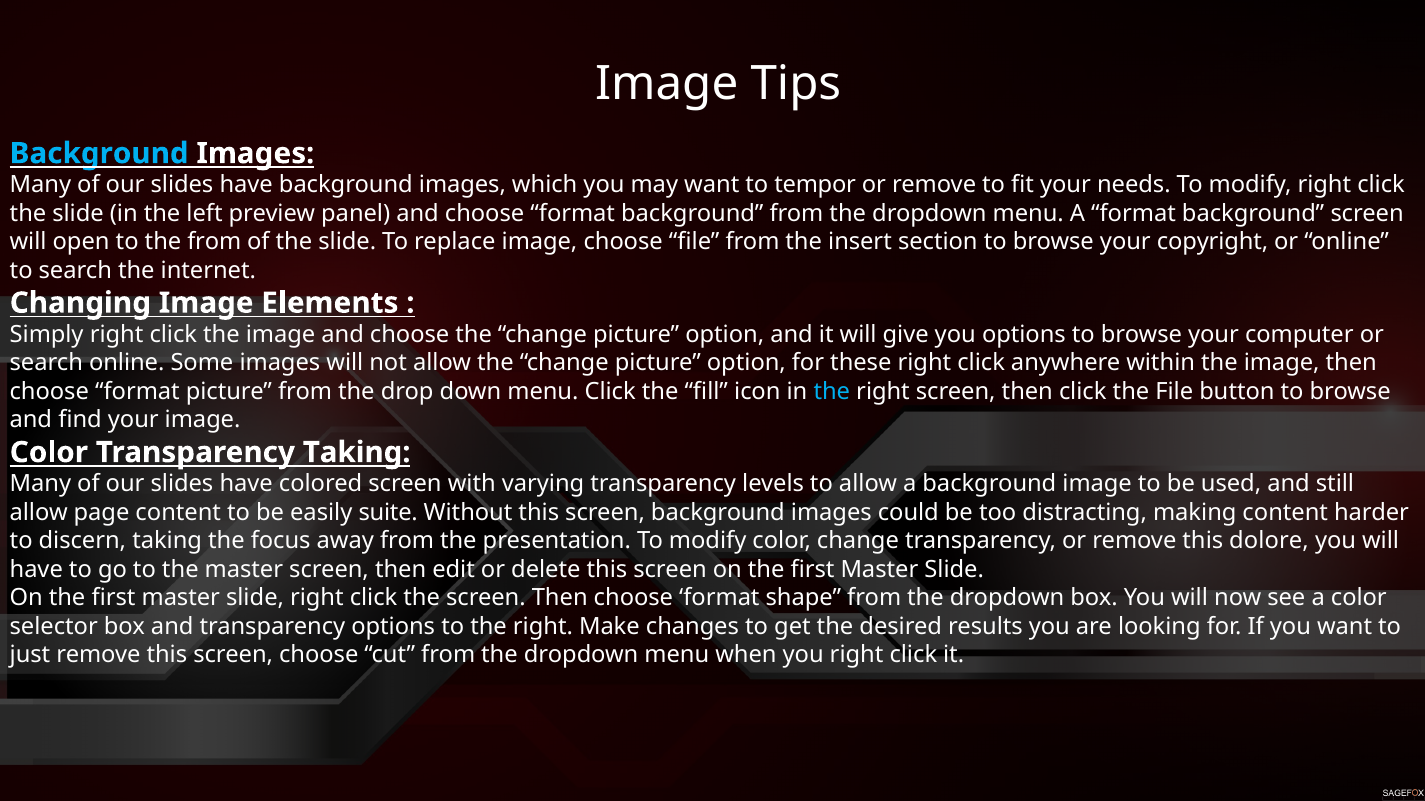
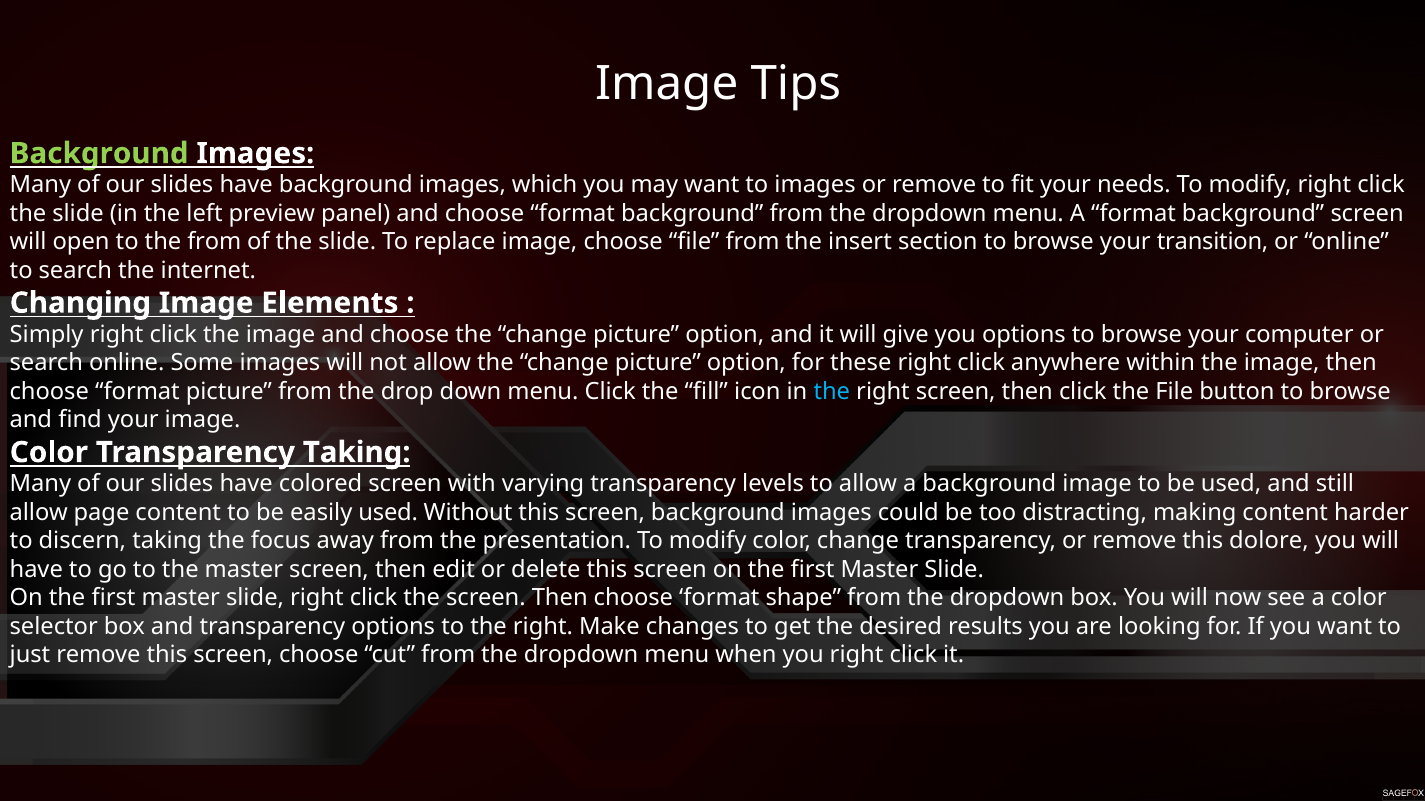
Background at (99, 154) colour: light blue -> light green
to tempor: tempor -> images
copyright: copyright -> transition
easily suite: suite -> used
